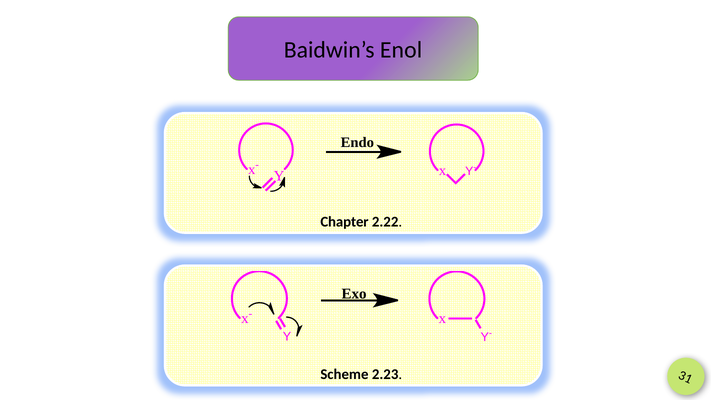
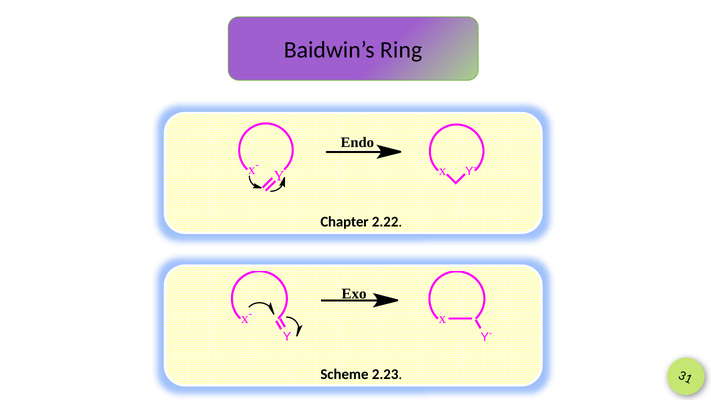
Enol: Enol -> Ring
